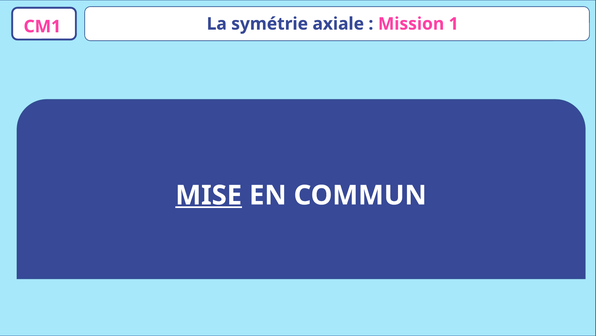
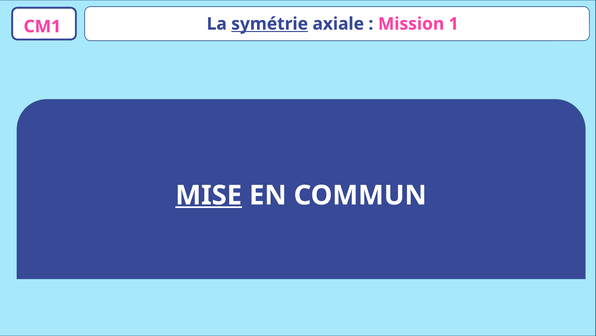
symétrie underline: none -> present
